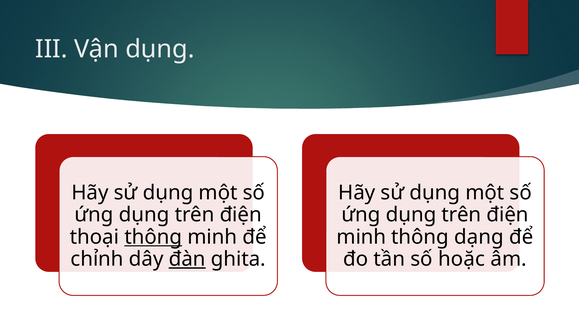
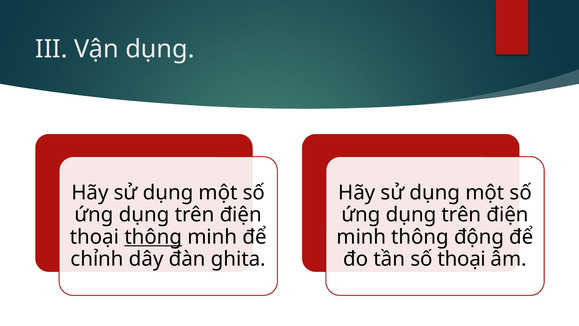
dạng: dạng -> động
đàn underline: present -> none
số hoặc: hoặc -> thoại
